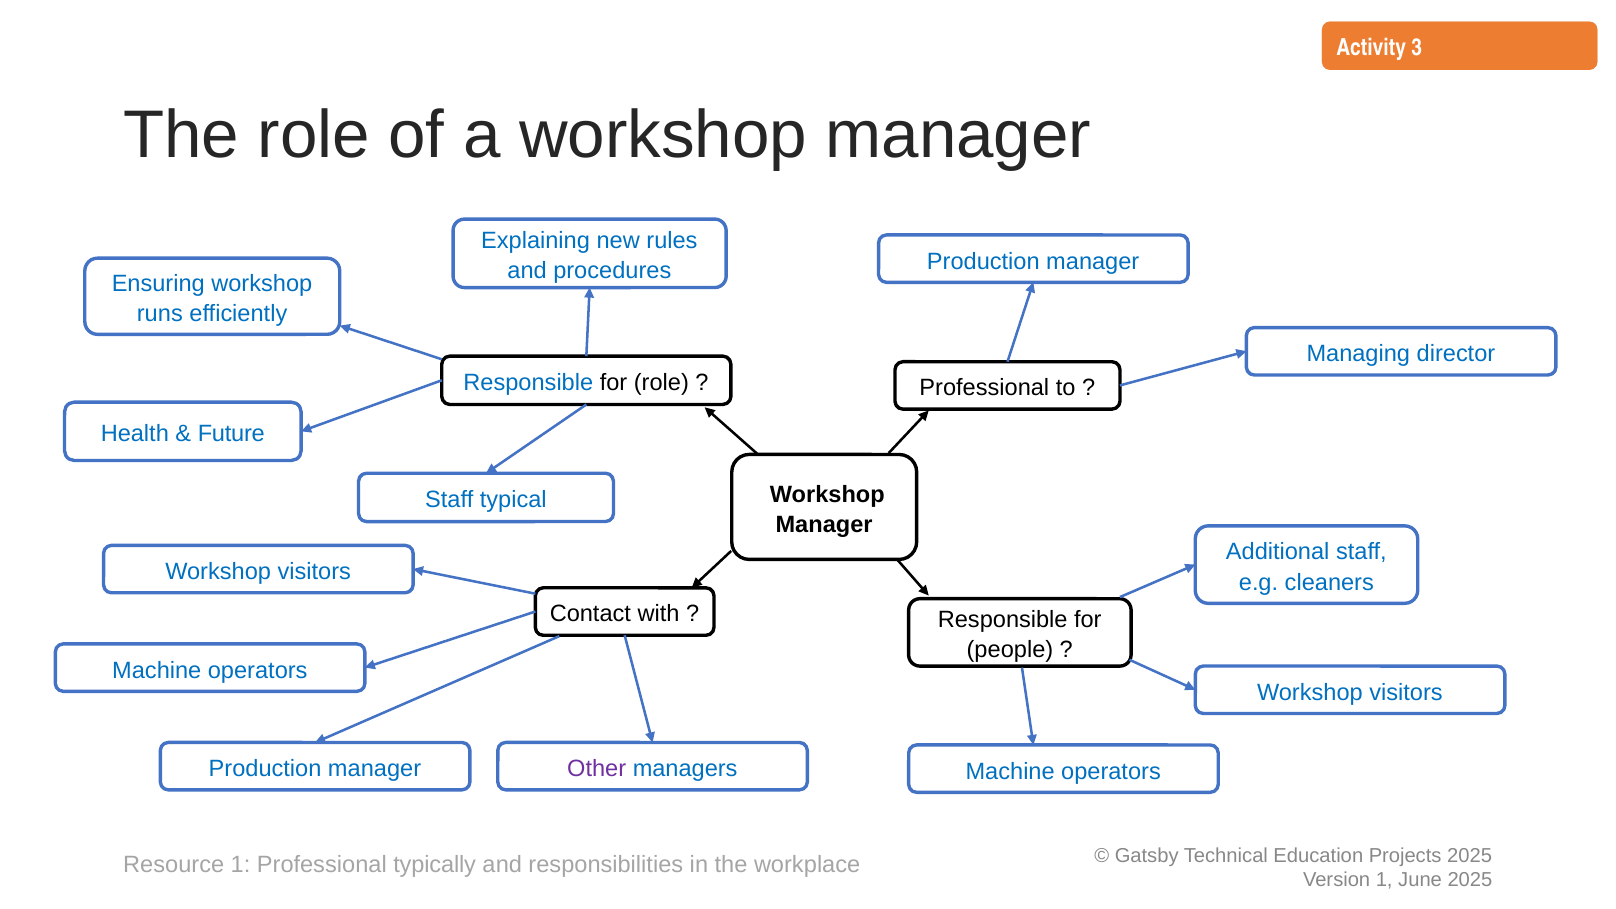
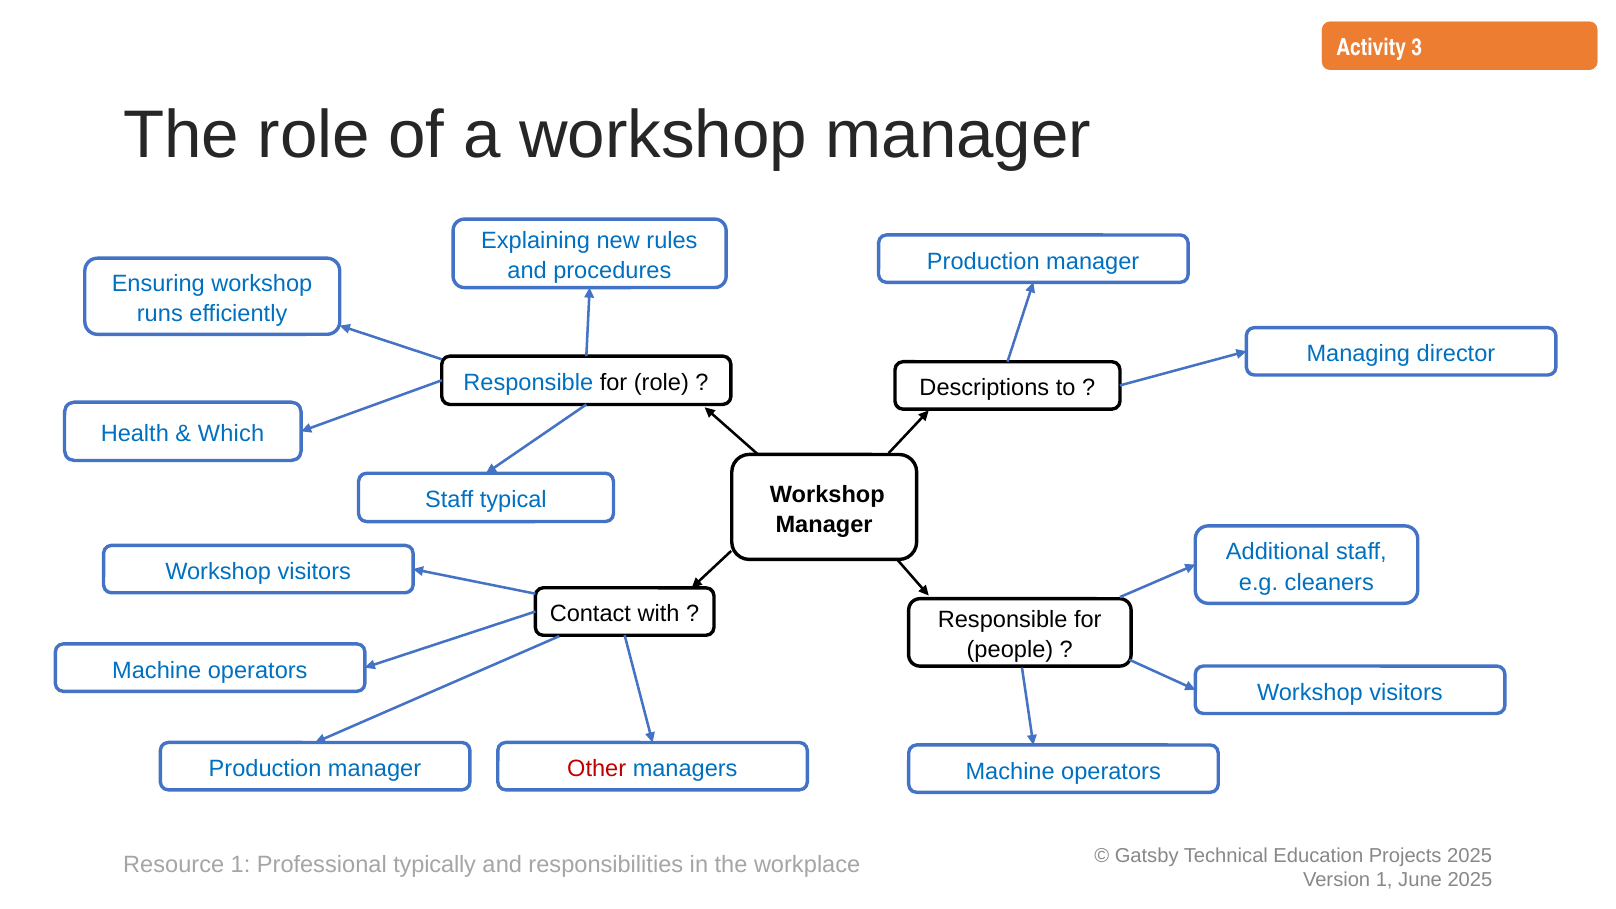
Professional at (984, 388): Professional -> Descriptions
Future: Future -> Which
Other colour: purple -> red
